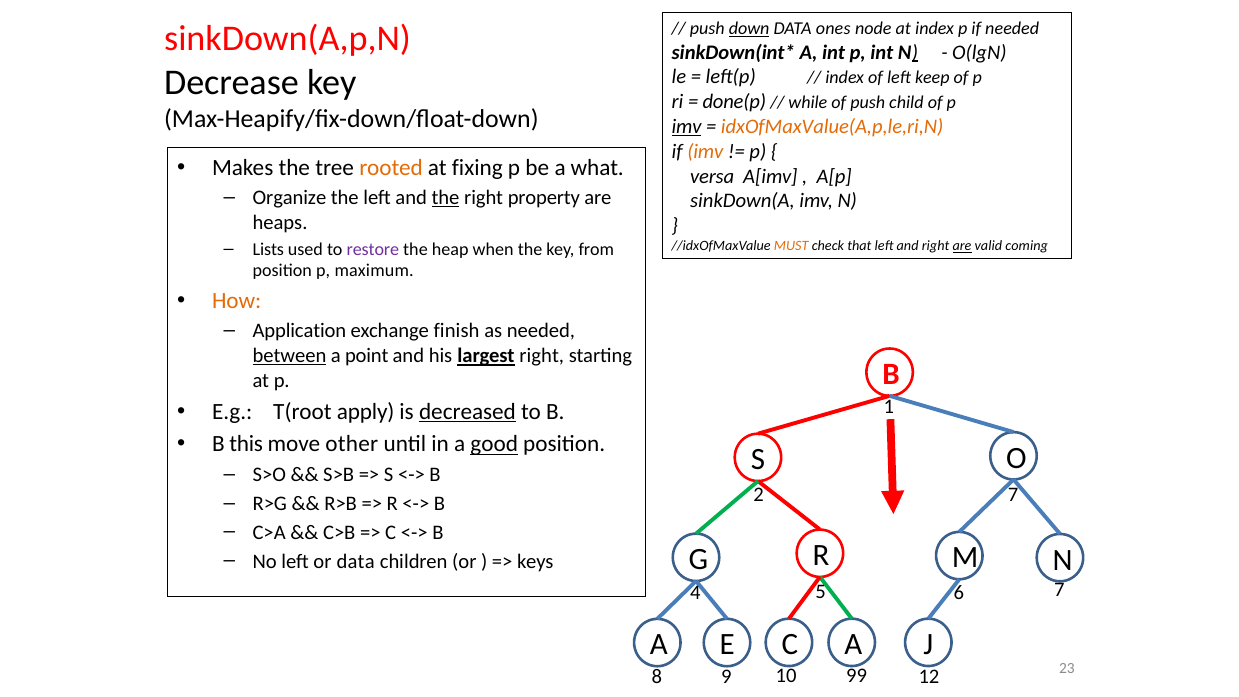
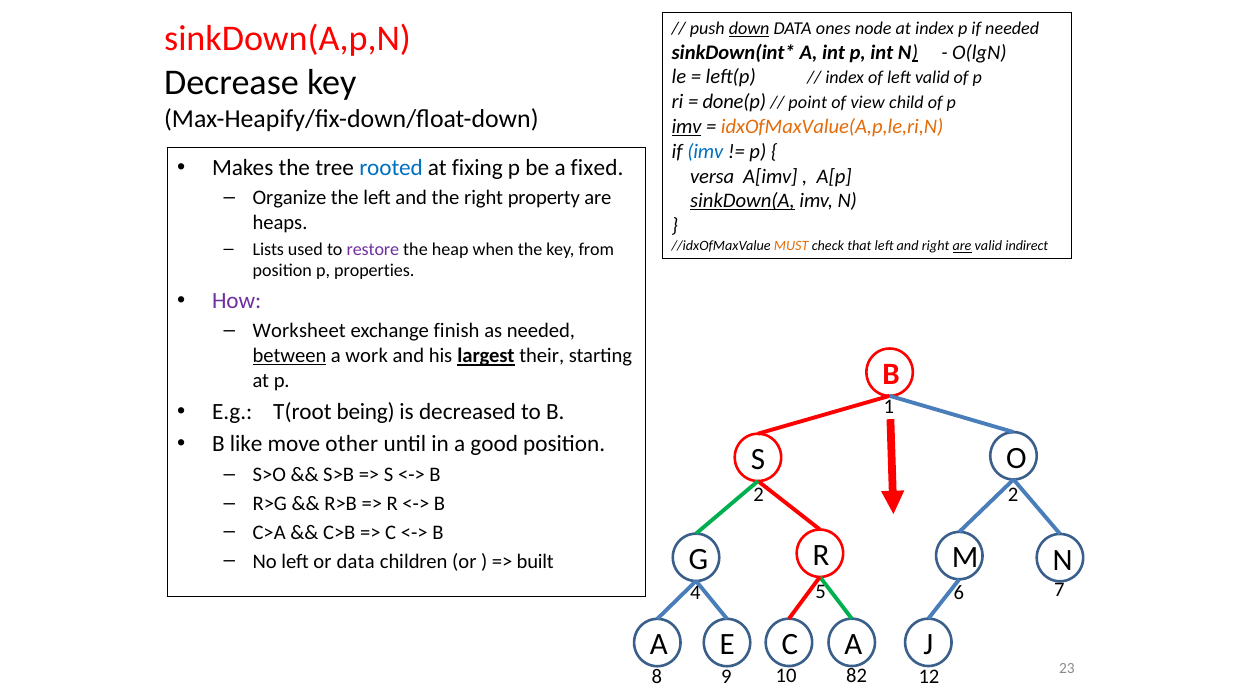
left keep: keep -> valid
while: while -> point
of push: push -> view
imv at (705, 151) colour: orange -> blue
rooted colour: orange -> blue
what: what -> fixed
the at (446, 198) underline: present -> none
sinkDown(A underline: none -> present
coming: coming -> indirect
maximum: maximum -> properties
How colour: orange -> purple
Application: Application -> Worksheet
point: point -> work
largest right: right -> their
apply: apply -> being
decreased underline: present -> none
this: this -> like
good underline: present -> none
2 7: 7 -> 2
keys: keys -> built
99: 99 -> 82
